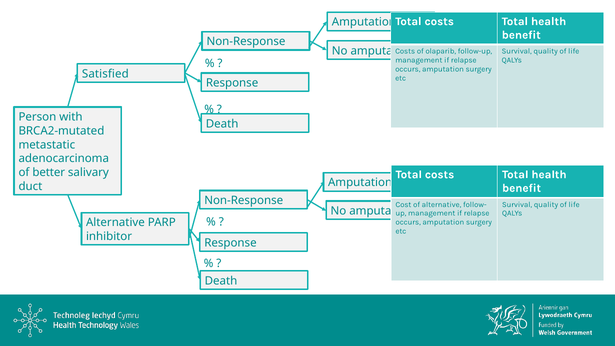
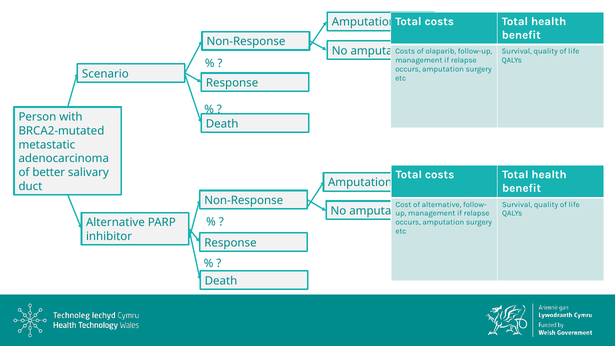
Satisfied: Satisfied -> Scenario
